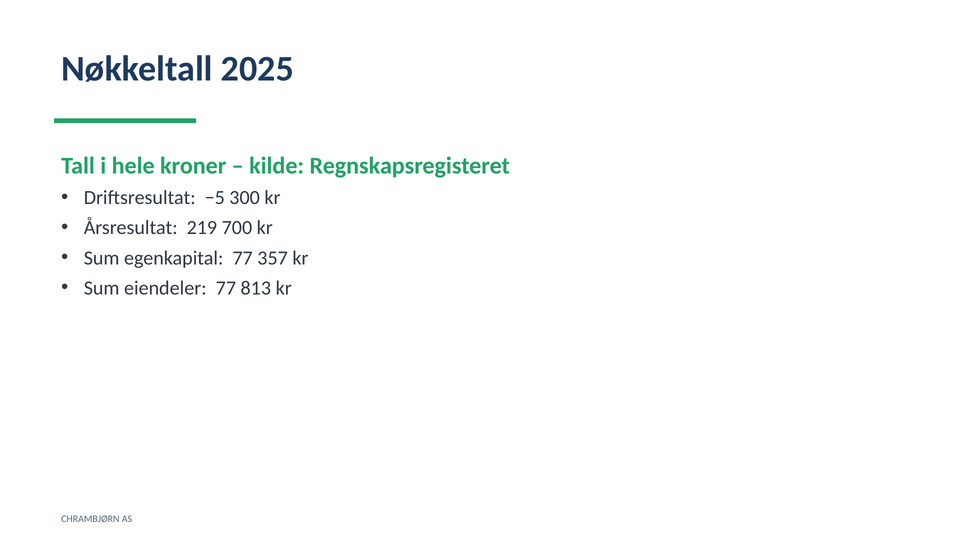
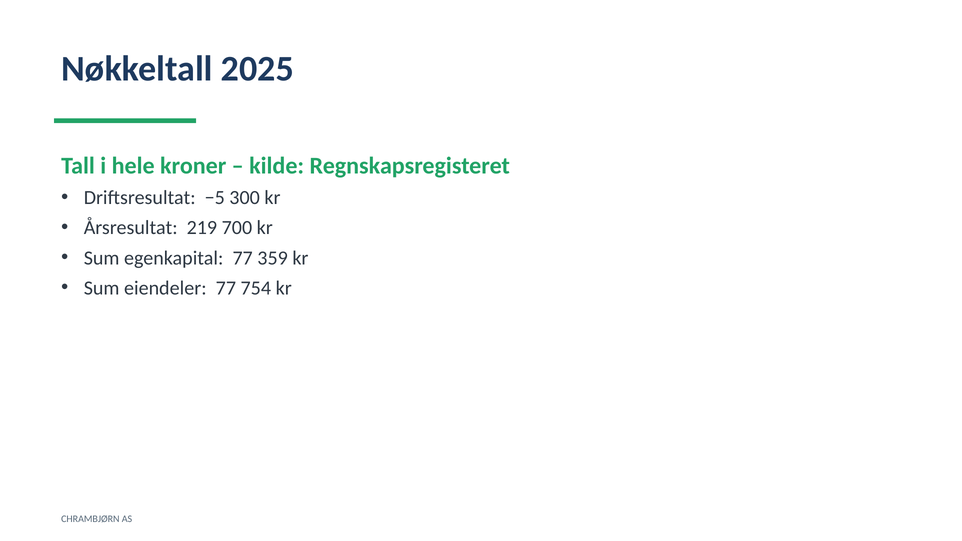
357: 357 -> 359
813: 813 -> 754
